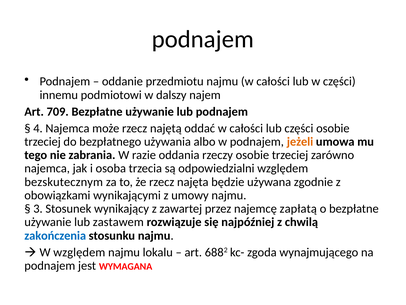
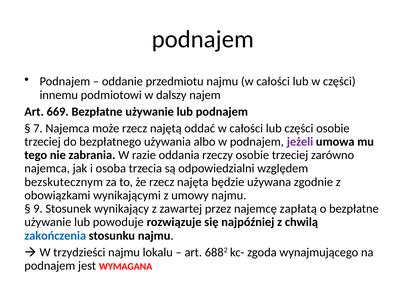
709: 709 -> 669
4: 4 -> 7
jeżeli colour: orange -> purple
3: 3 -> 9
zastawem: zastawem -> powoduje
W względem: względem -> trzydzieści
